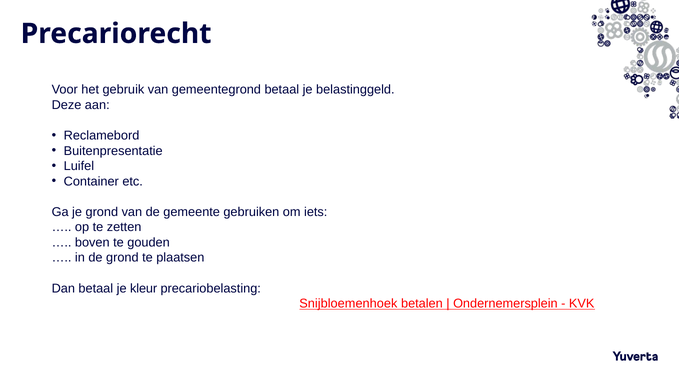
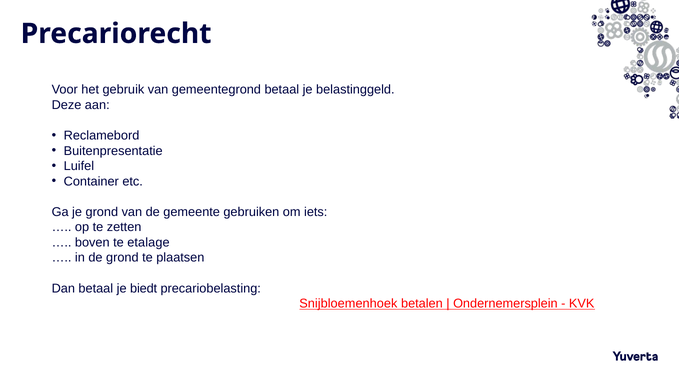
gouden: gouden -> etalage
kleur: kleur -> biedt
